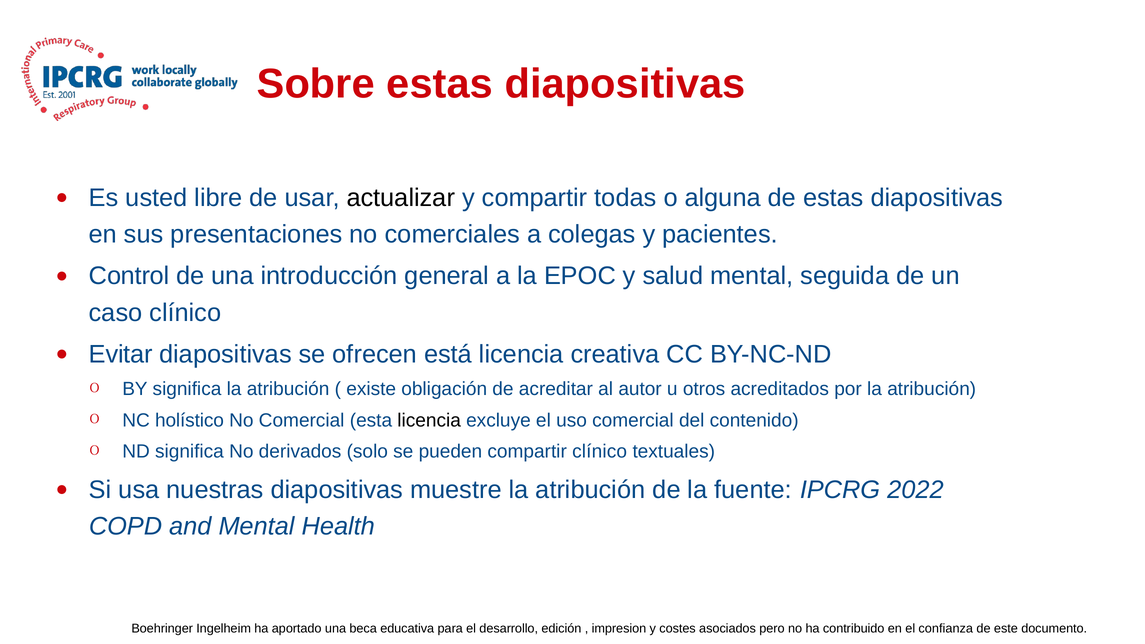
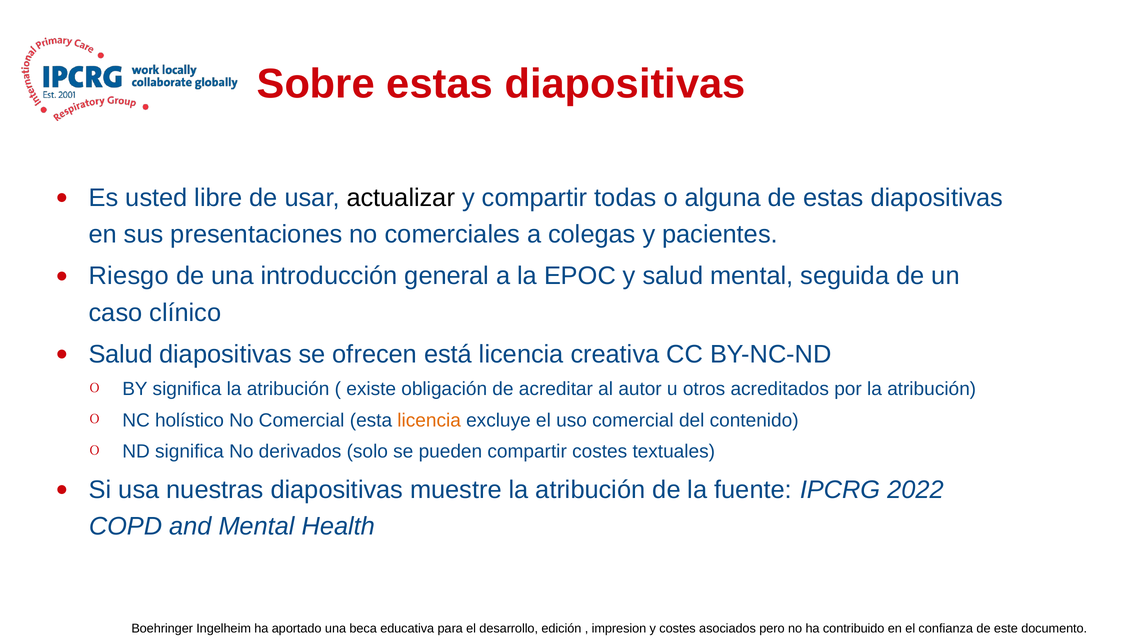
Control: Control -> Riesgo
Evitar at (121, 354): Evitar -> Salud
licencia at (429, 420) colour: black -> orange
compartir clínico: clínico -> costes
